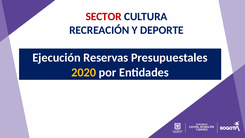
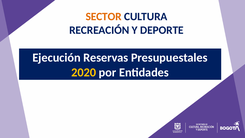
SECTOR colour: red -> orange
